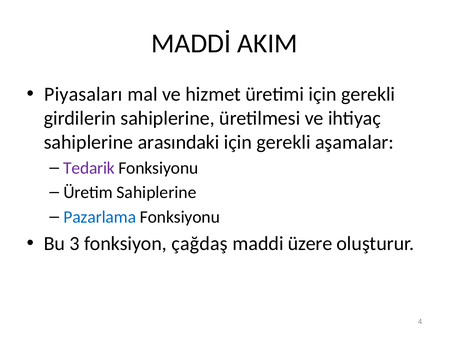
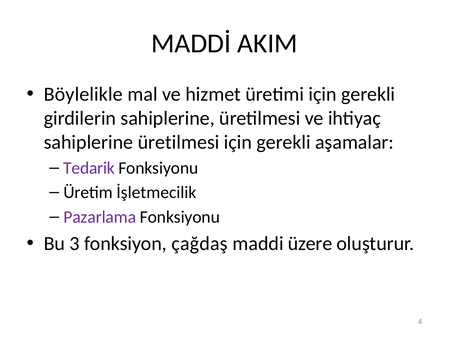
Piyasaları: Piyasaları -> Böylelikle
arasındaki at (179, 142): arasındaki -> üretilmesi
Üretim Sahiplerine: Sahiplerine -> İşletmecilik
Pazarlama colour: blue -> purple
